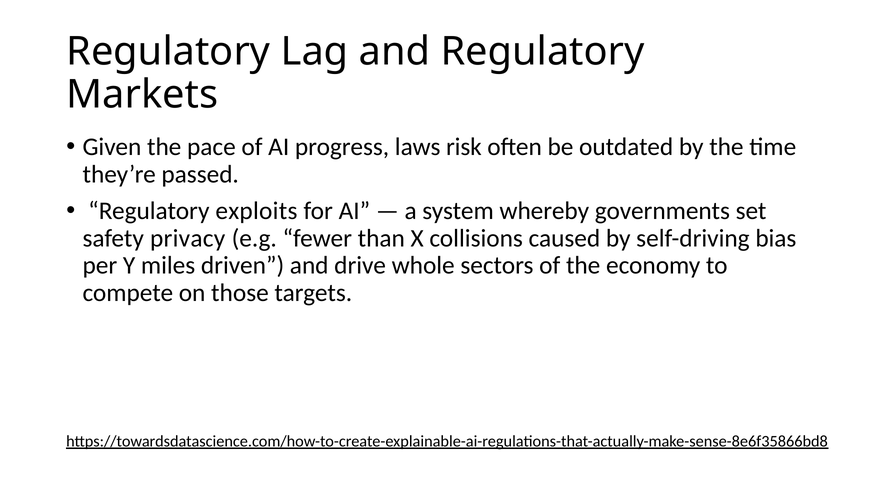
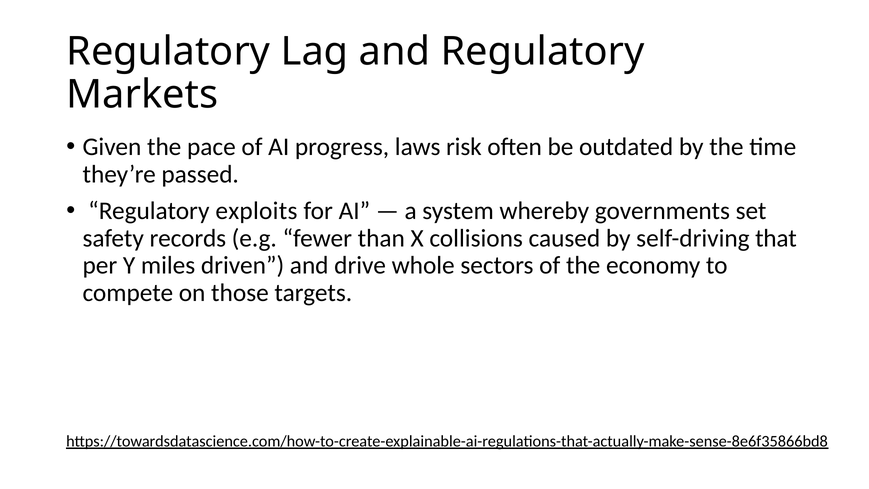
privacy: privacy -> records
bias: bias -> that
